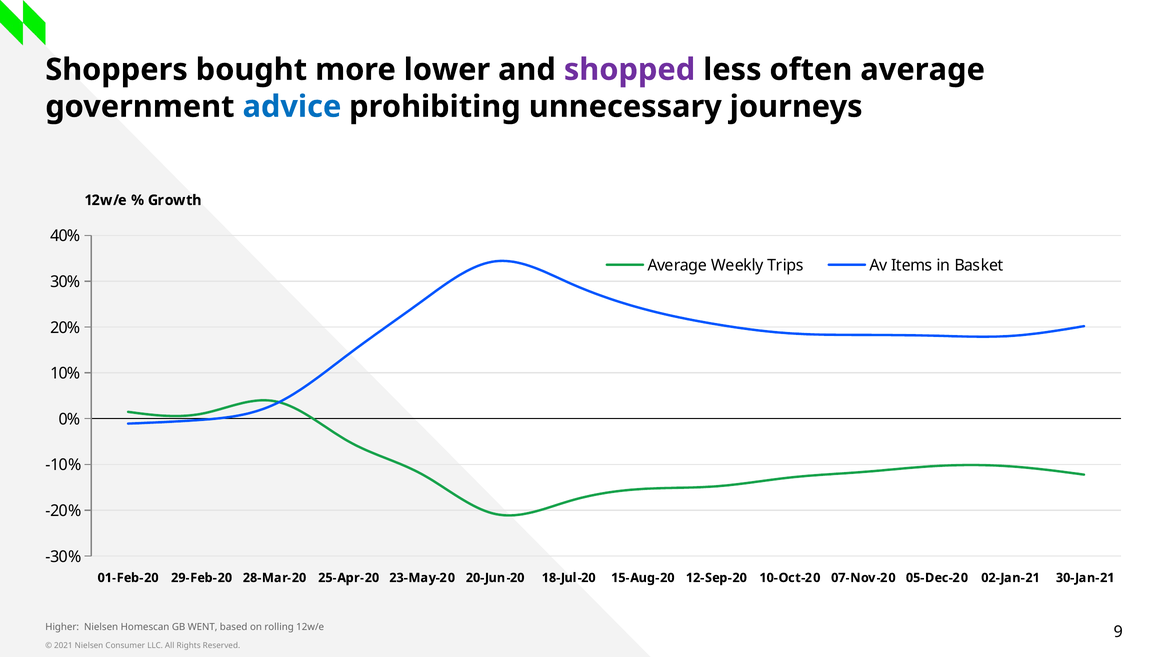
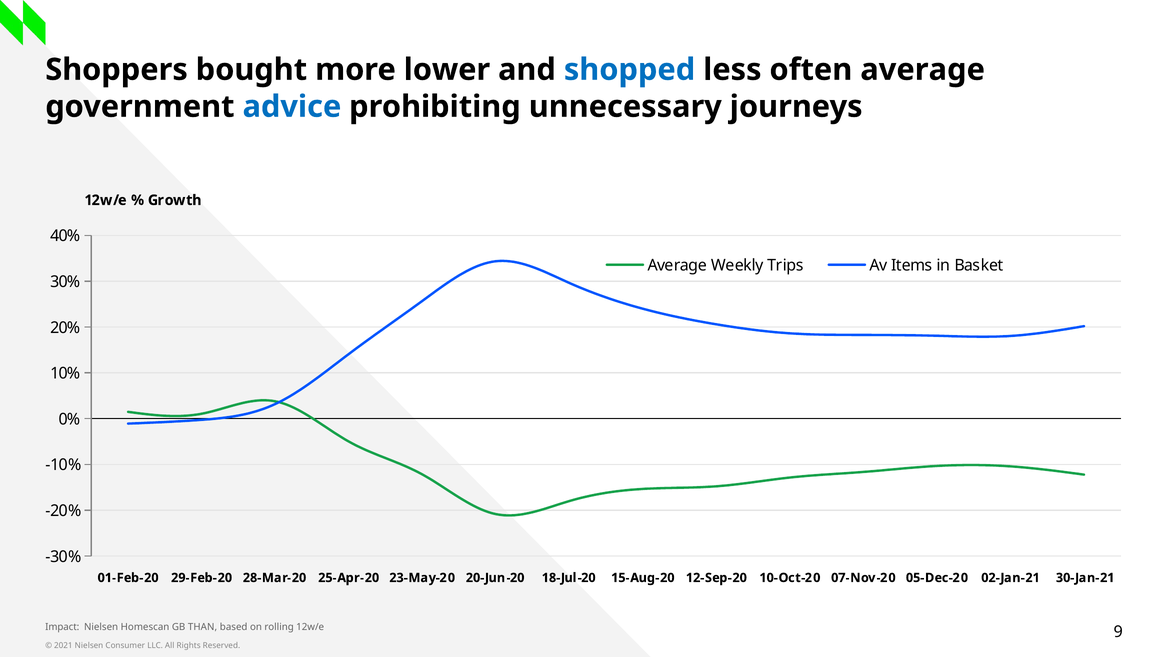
shopped colour: purple -> blue
Higher: Higher -> Impact
WENT: WENT -> THAN
